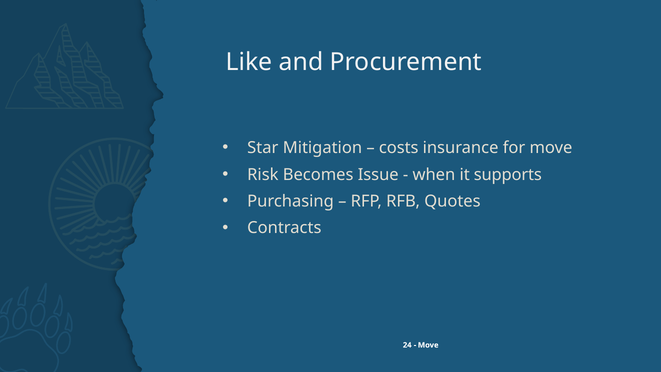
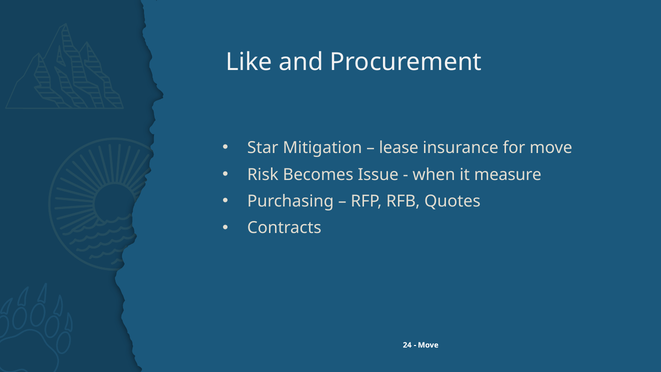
costs: costs -> lease
supports: supports -> measure
